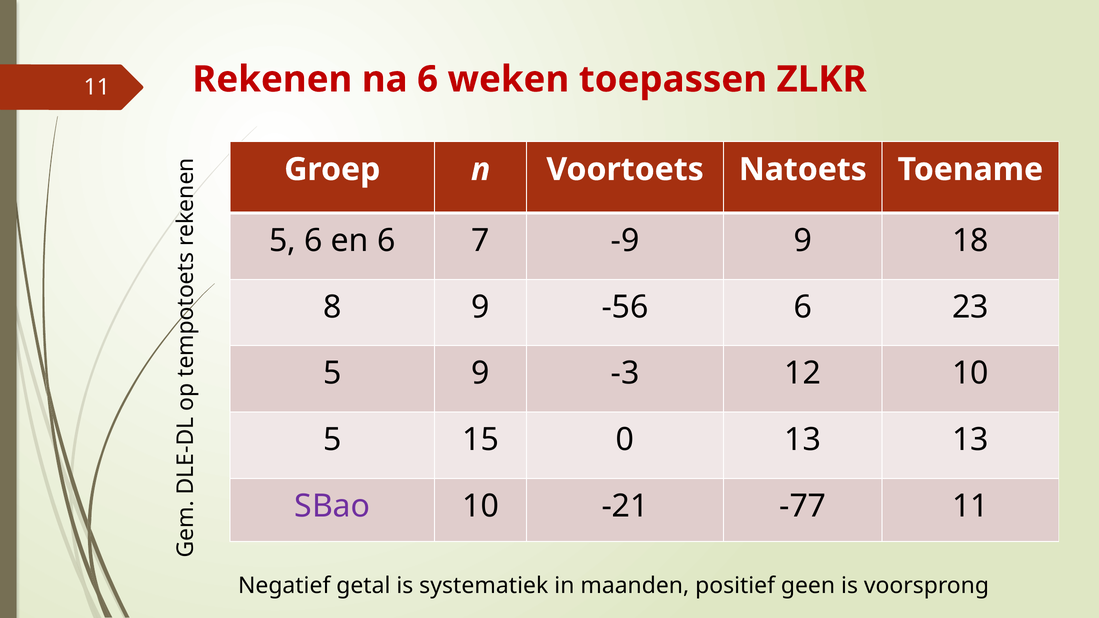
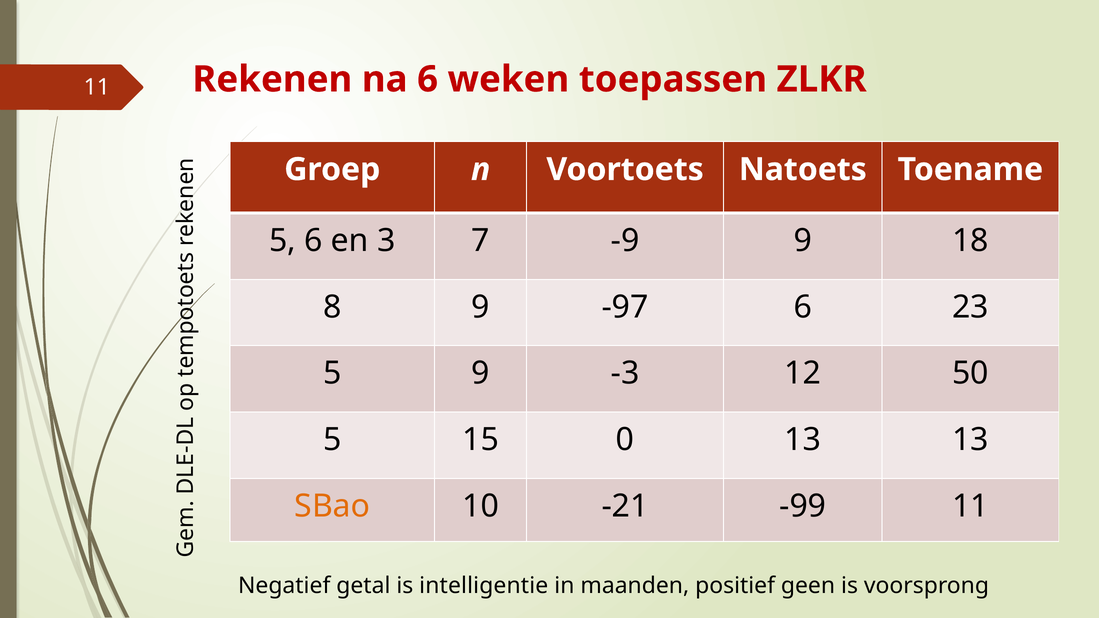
en 6: 6 -> 3
-56: -56 -> -97
12 10: 10 -> 50
SBao colour: purple -> orange
-77: -77 -> -99
systematiek: systematiek -> intelligentie
